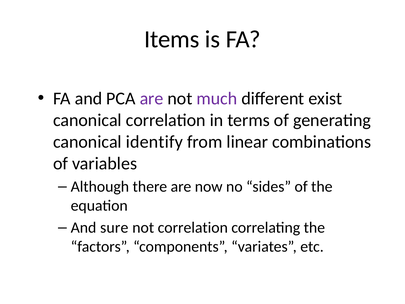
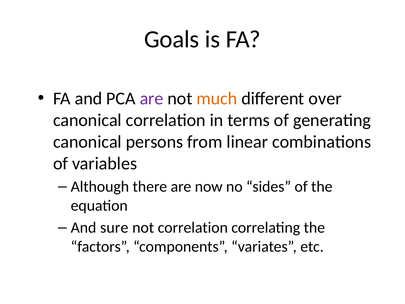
Items: Items -> Goals
much colour: purple -> orange
exist: exist -> over
identify: identify -> persons
